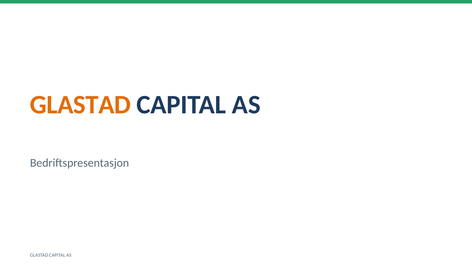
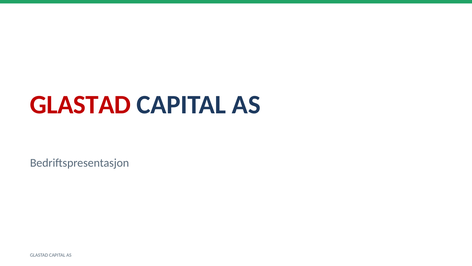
GLASTAD at (80, 105) colour: orange -> red
